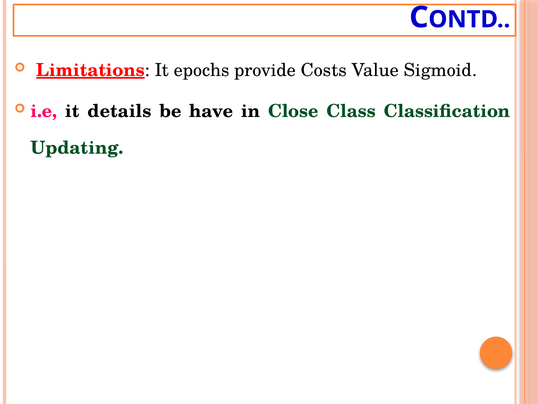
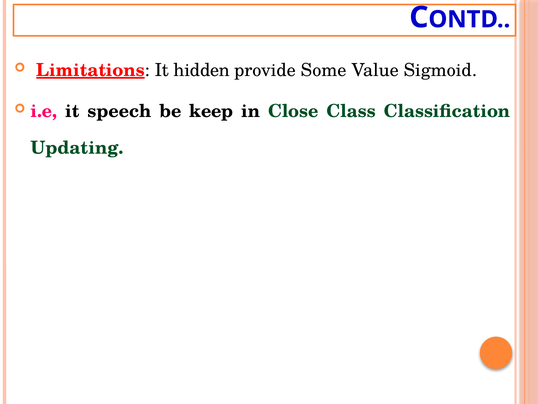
epochs: epochs -> hidden
Costs: Costs -> Some
details: details -> speech
have: have -> keep
